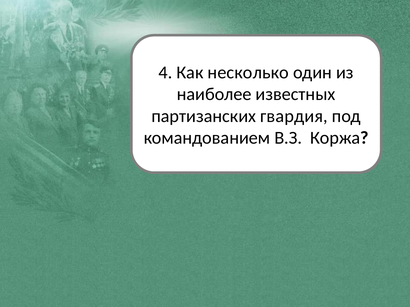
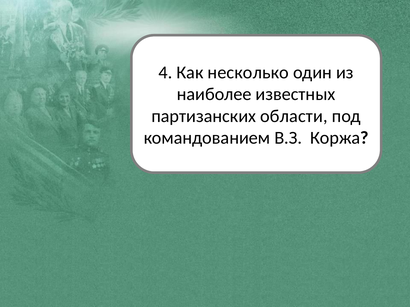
гвардия: гвардия -> области
